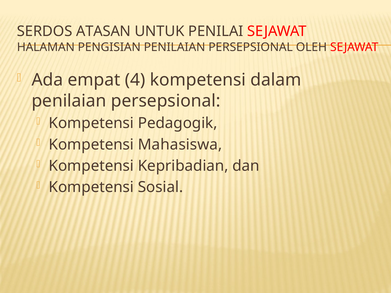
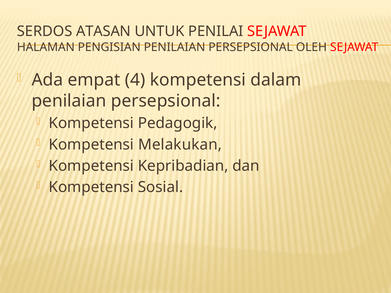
Mahasiswa: Mahasiswa -> Melakukan
